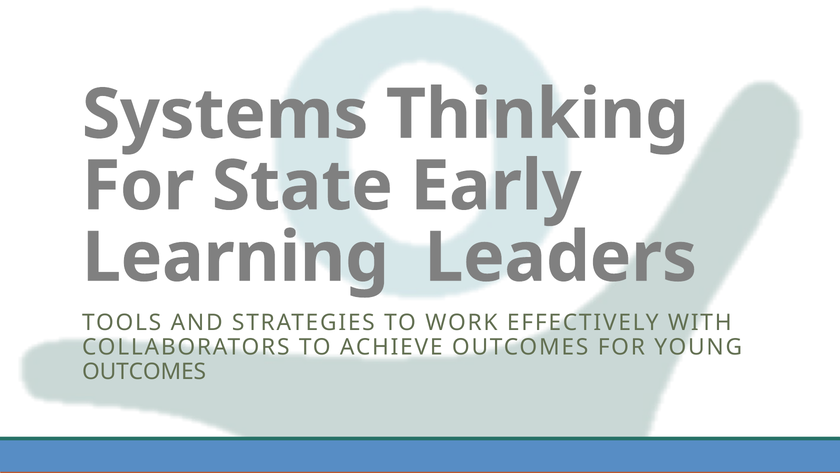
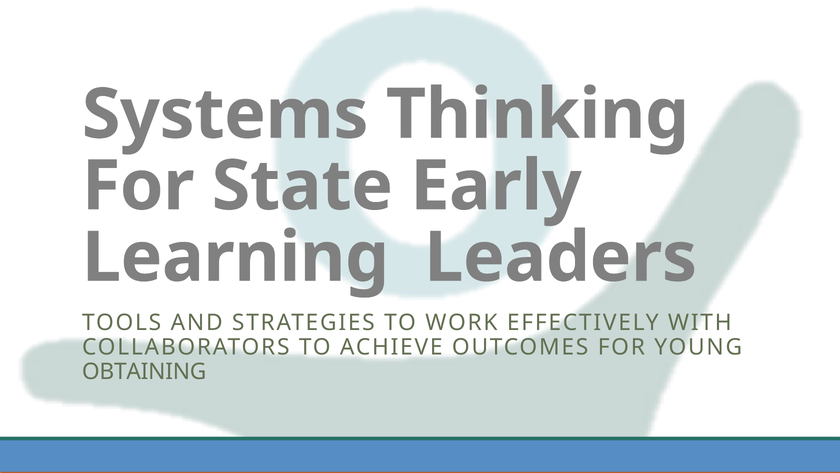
OUTCOMES at (144, 371): OUTCOMES -> OBTAINING
